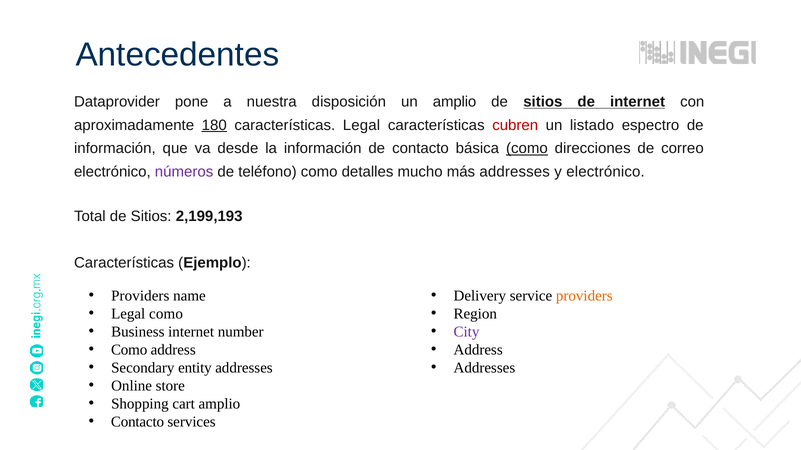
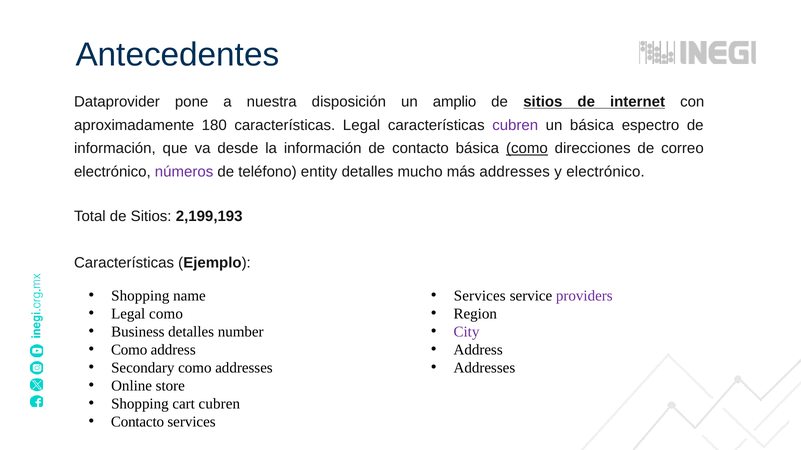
180 underline: present -> none
cubren at (515, 125) colour: red -> purple
un listado: listado -> básica
teléfono como: como -> entity
Providers at (140, 296): Providers -> Shopping
Delivery at (480, 296): Delivery -> Services
providers at (584, 296) colour: orange -> purple
Business internet: internet -> detalles
Secondary entity: entity -> como
cart amplio: amplio -> cubren
